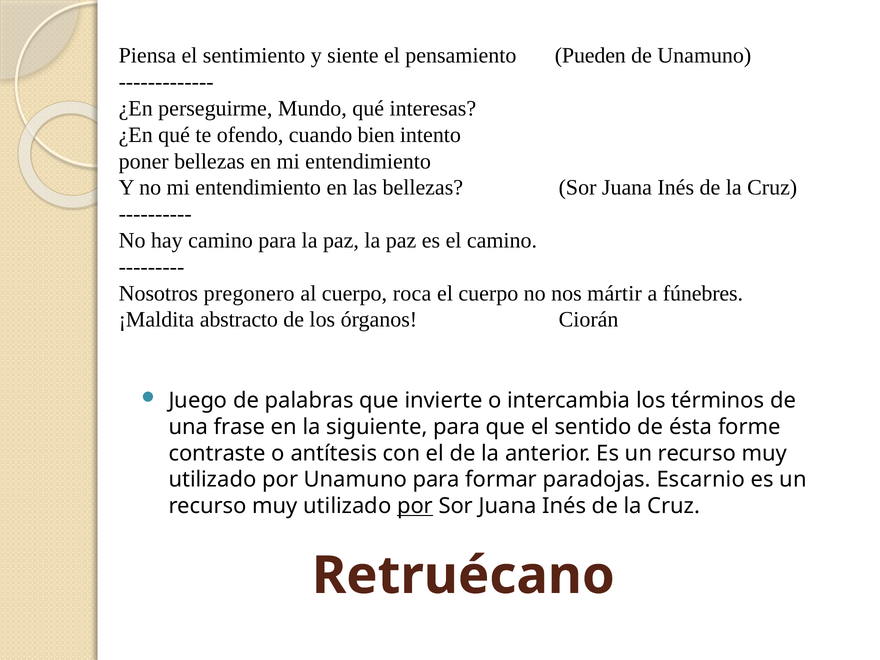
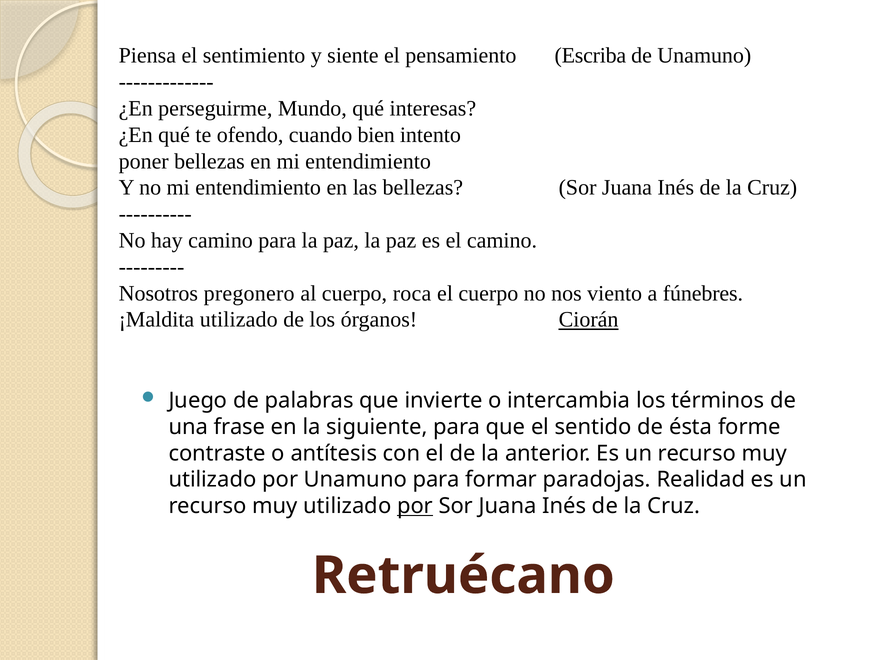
Pueden: Pueden -> Escriba
mártir: mártir -> viento
¡Maldita abstracto: abstracto -> utilizado
Ciorán underline: none -> present
Escarnio: Escarnio -> Realidad
